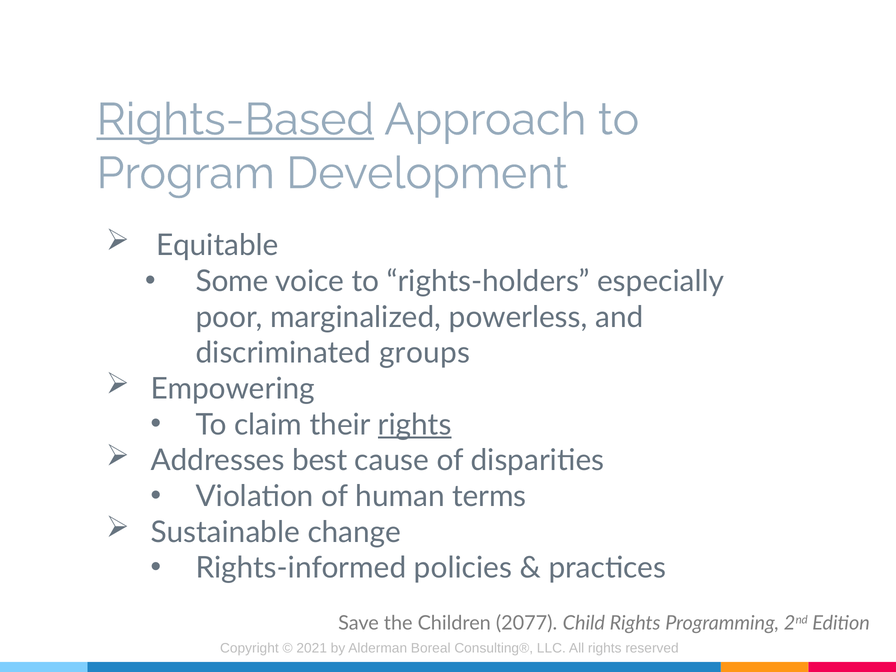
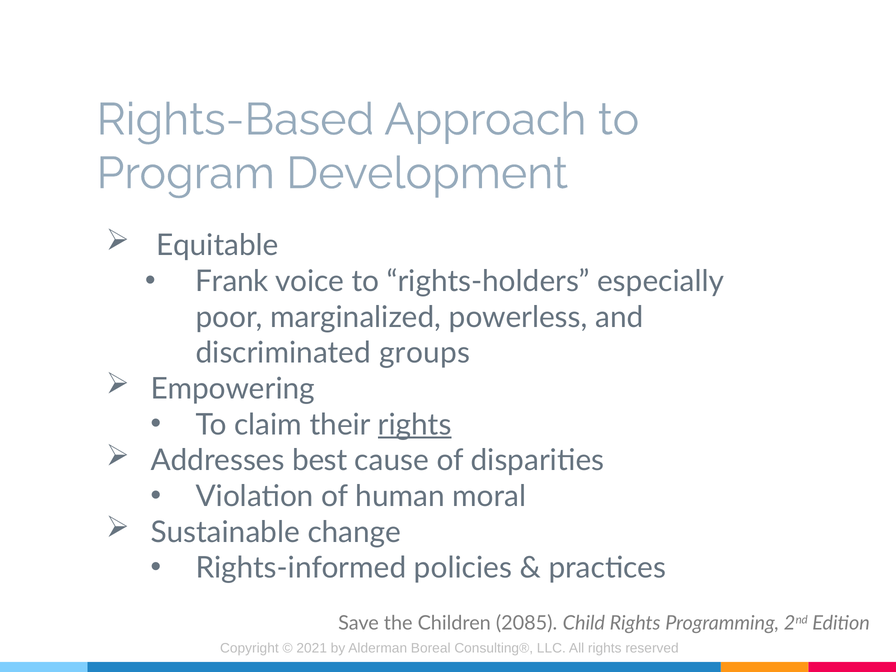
Rights-Based underline: present -> none
Some: Some -> Frank
terms: terms -> moral
2077: 2077 -> 2085
